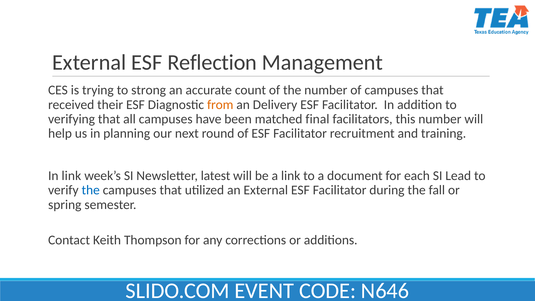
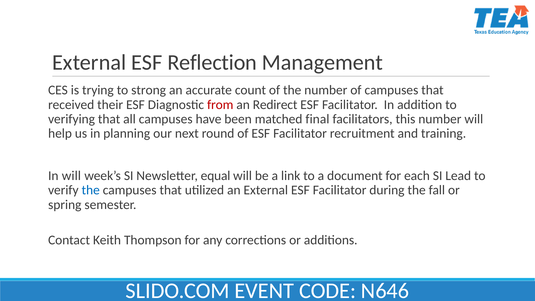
from colour: orange -> red
Delivery: Delivery -> Redirect
In link: link -> will
latest: latest -> equal
